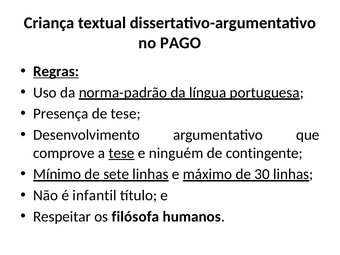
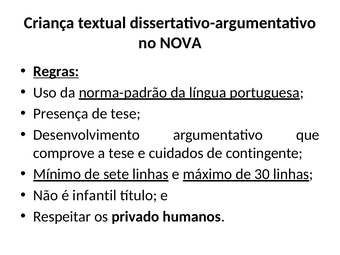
PAGO: PAGO -> NOVA
tese at (122, 153) underline: present -> none
ninguém: ninguém -> cuidados
filósofa: filósofa -> privado
